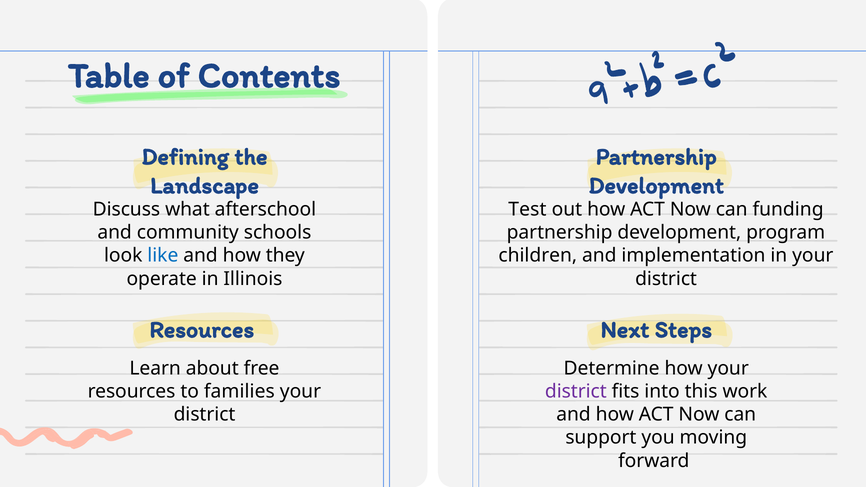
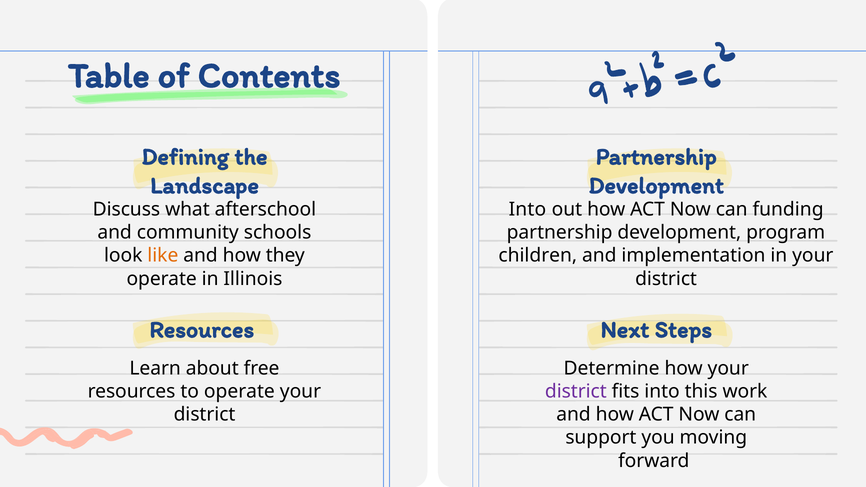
Test at (527, 210): Test -> Into
like colour: blue -> orange
to families: families -> operate
